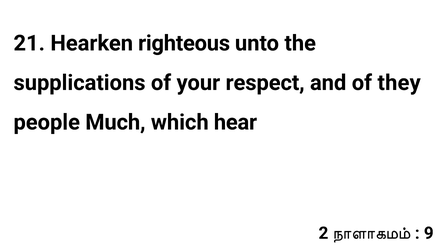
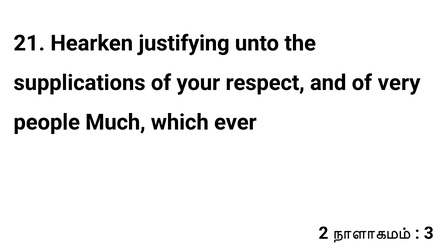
righteous: righteous -> justifying
they: they -> very
hear: hear -> ever
9: 9 -> 3
